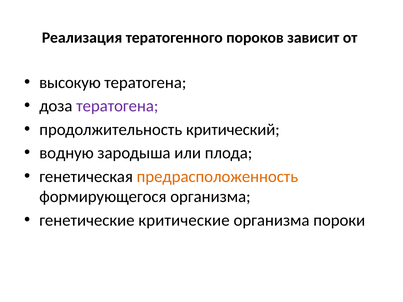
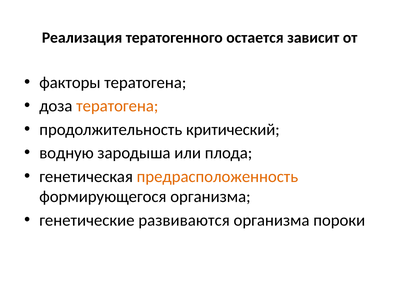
пороков: пороков -> остается
высокую: высокую -> факторы
тератогена at (117, 106) colour: purple -> orange
критические: критические -> развиваются
